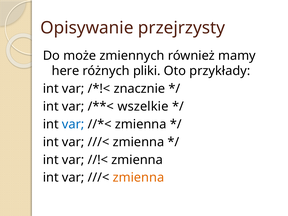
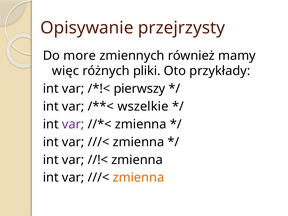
może: może -> more
here: here -> więc
znacznie: znacznie -> pierwszy
var at (73, 124) colour: blue -> purple
